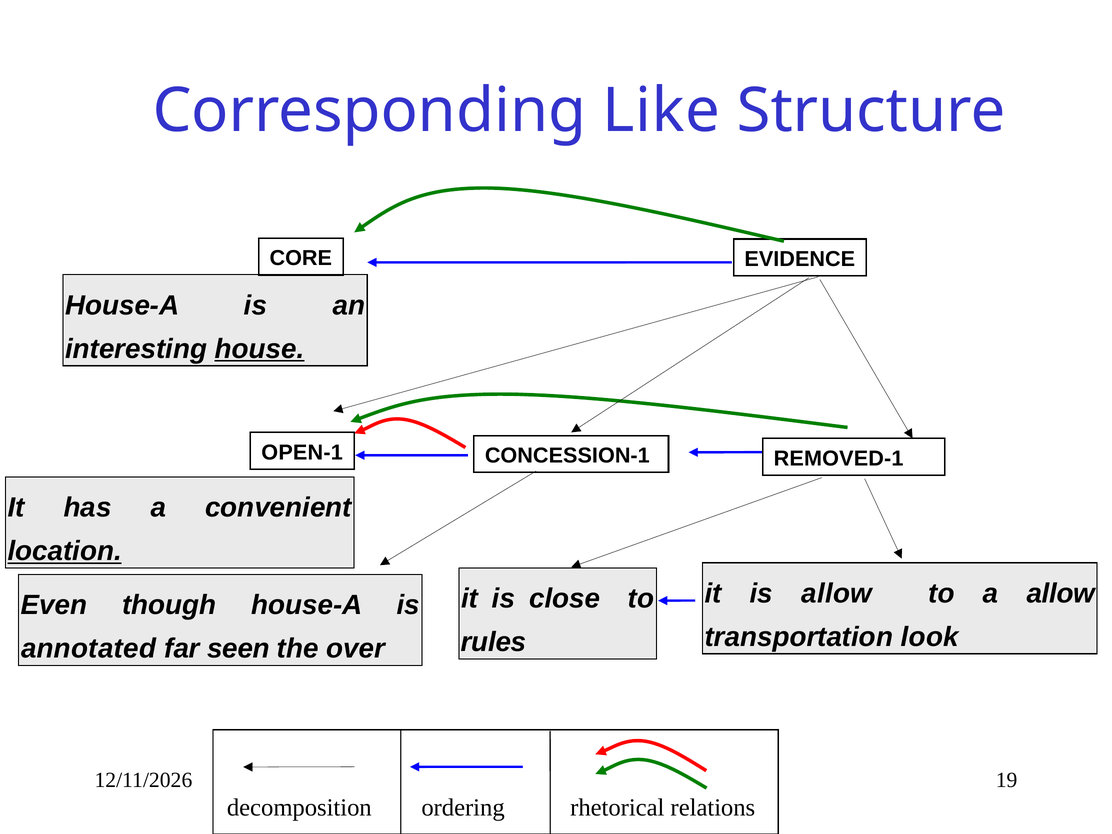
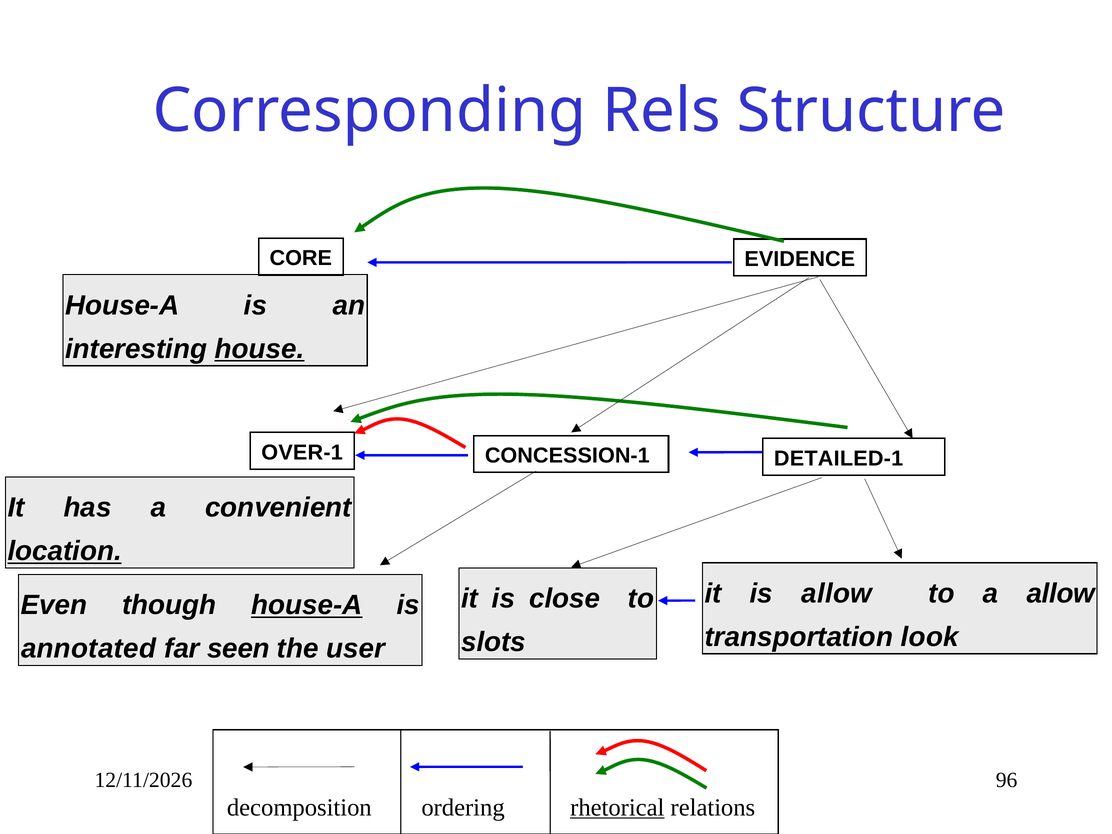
Like: Like -> Rels
OPEN-1: OPEN-1 -> OVER-1
REMOVED-1: REMOVED-1 -> DETAILED-1
house-A at (307, 605) underline: none -> present
rules: rules -> slots
over: over -> user
19: 19 -> 96
rhetorical underline: none -> present
